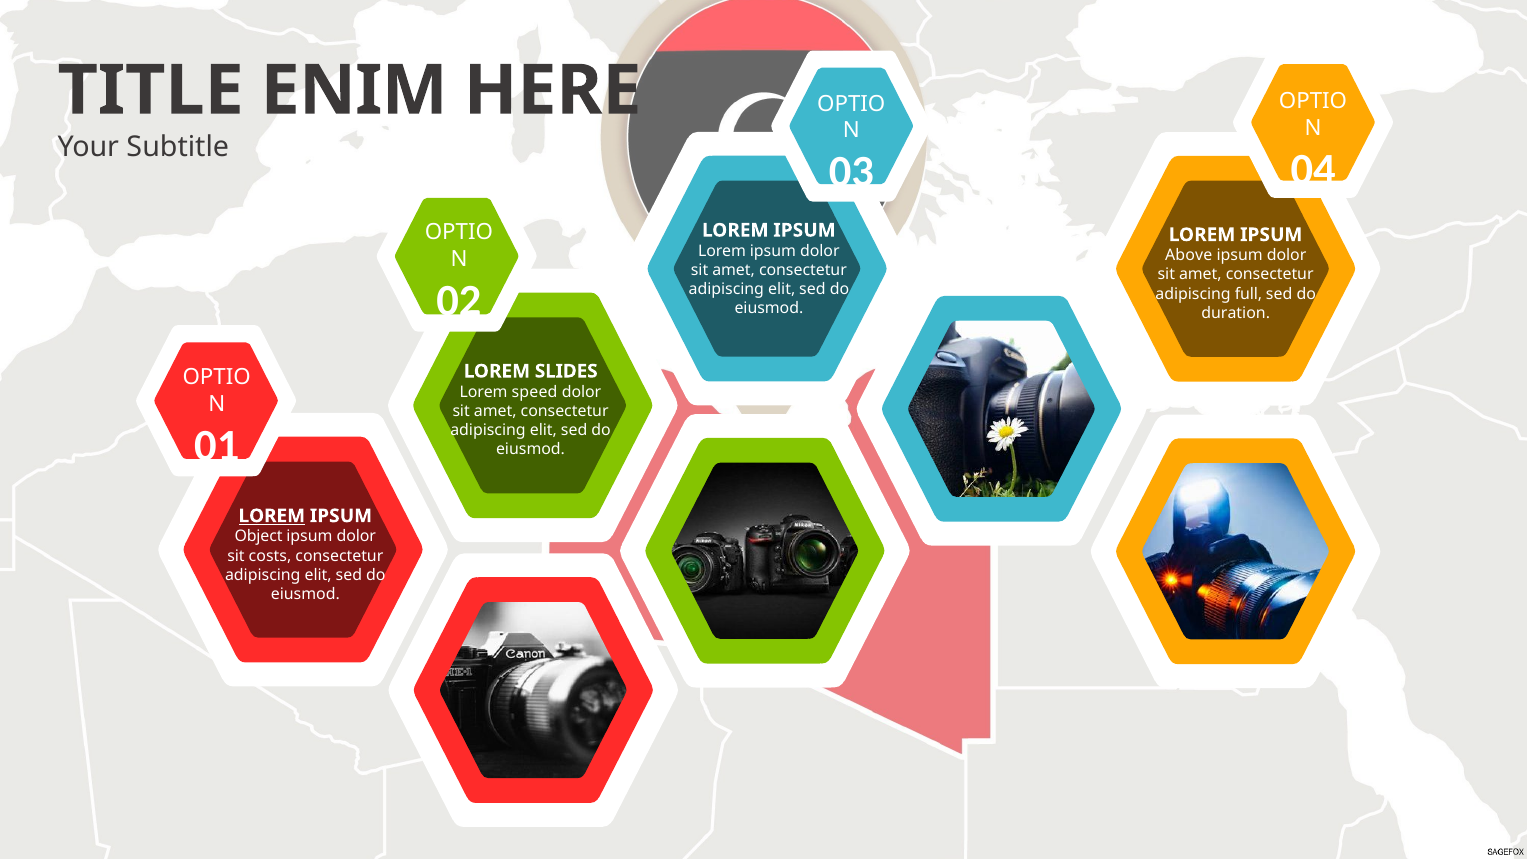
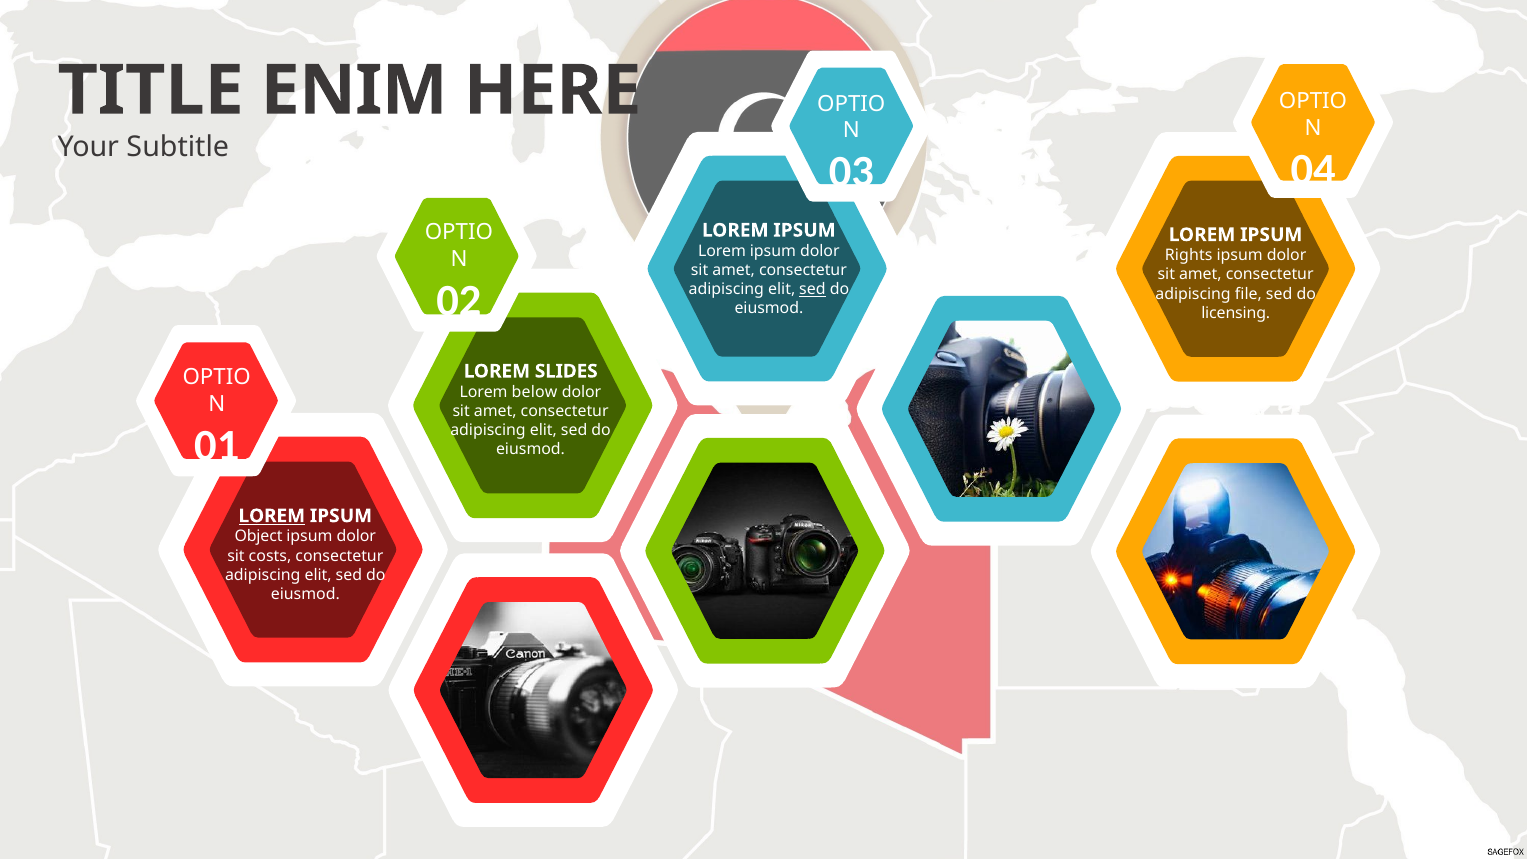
Above: Above -> Rights
sed at (812, 289) underline: none -> present
full: full -> file
duration: duration -> licensing
speed: speed -> below
